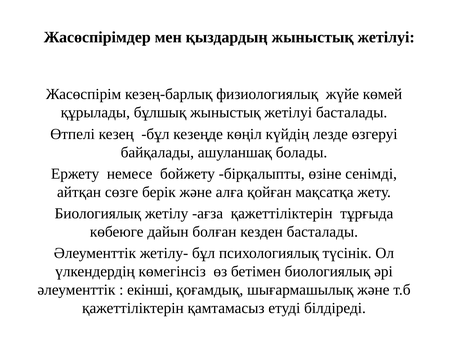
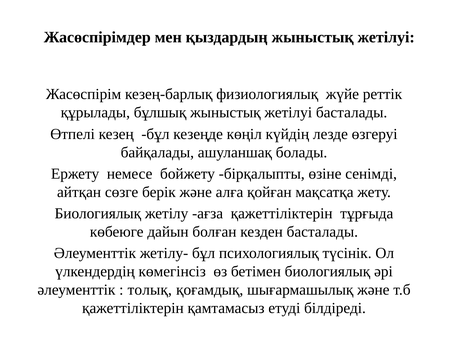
көмей: көмей -> реттік
екінші: екінші -> толық
